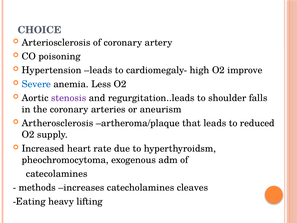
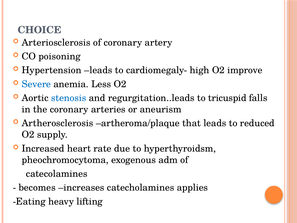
stenosis colour: purple -> blue
shoulder: shoulder -> tricuspid
methods: methods -> becomes
cleaves: cleaves -> applies
